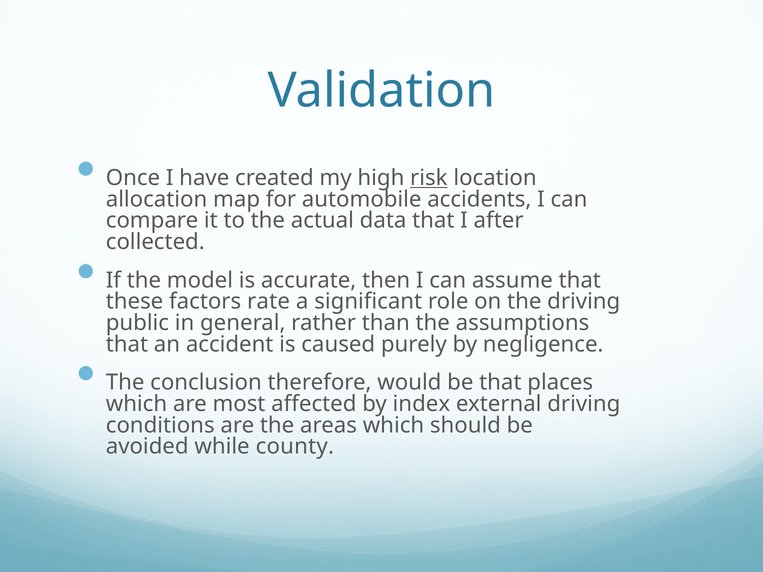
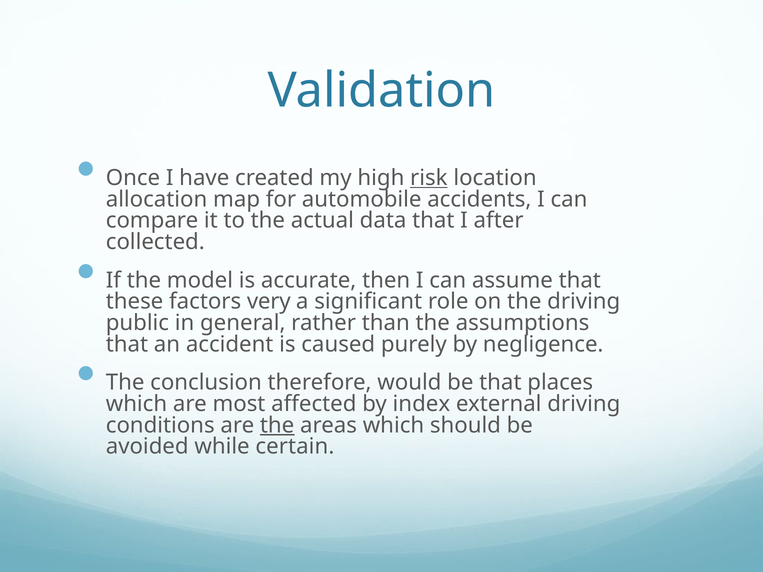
rate: rate -> very
the at (277, 425) underline: none -> present
county: county -> certain
